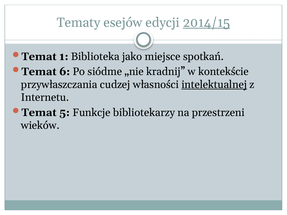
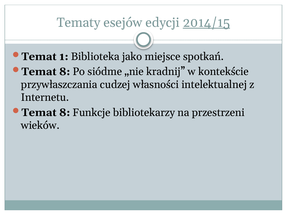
6 at (65, 72): 6 -> 8
intelektualnej underline: present -> none
5 at (65, 113): 5 -> 8
